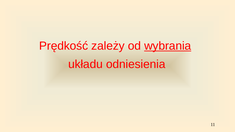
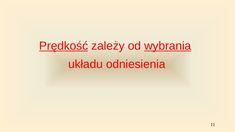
Prędkość underline: none -> present
